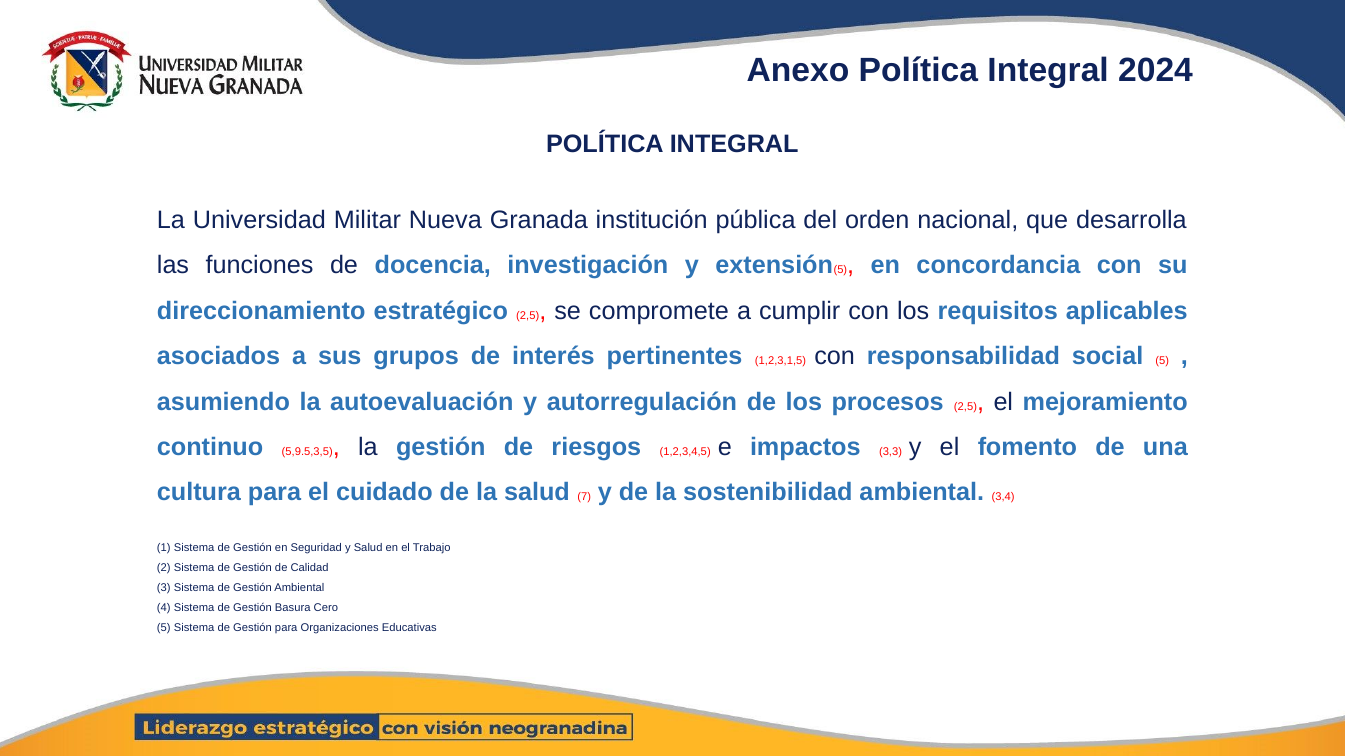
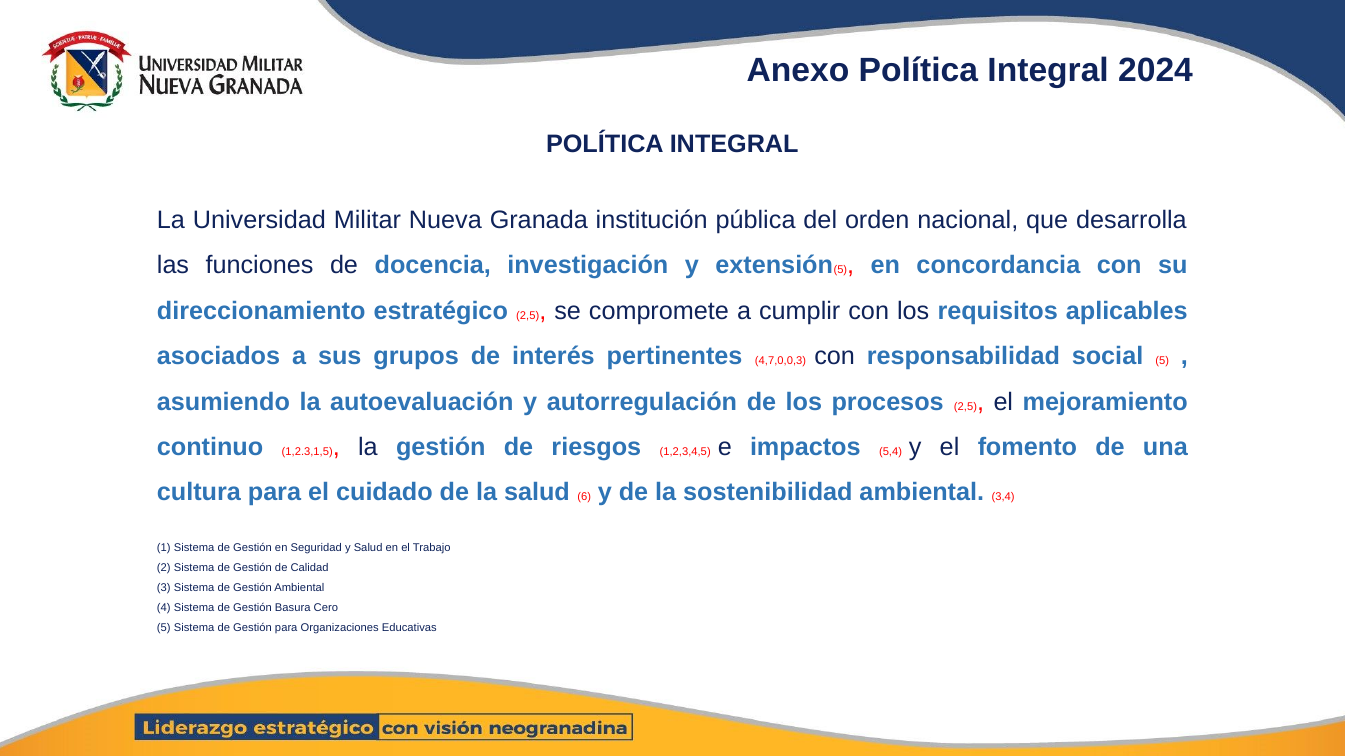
1,2,3,1,5: 1,2,3,1,5 -> 4,7,0,0,3
5,9.5,3,5: 5,9.5,3,5 -> 1,2.3,1,5
3,3: 3,3 -> 5,4
7: 7 -> 6
